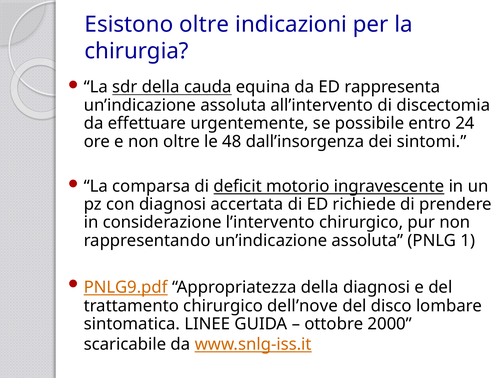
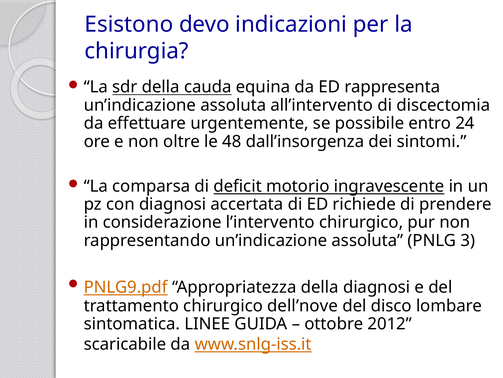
Esistono oltre: oltre -> devo
1: 1 -> 3
2000: 2000 -> 2012
